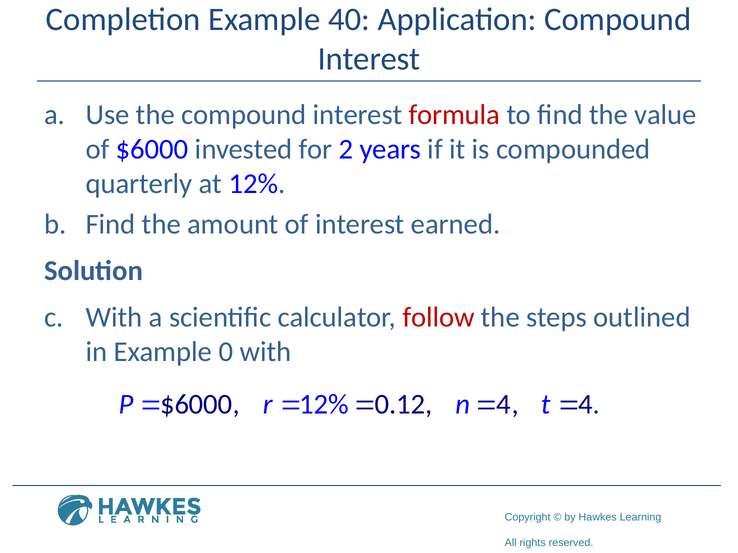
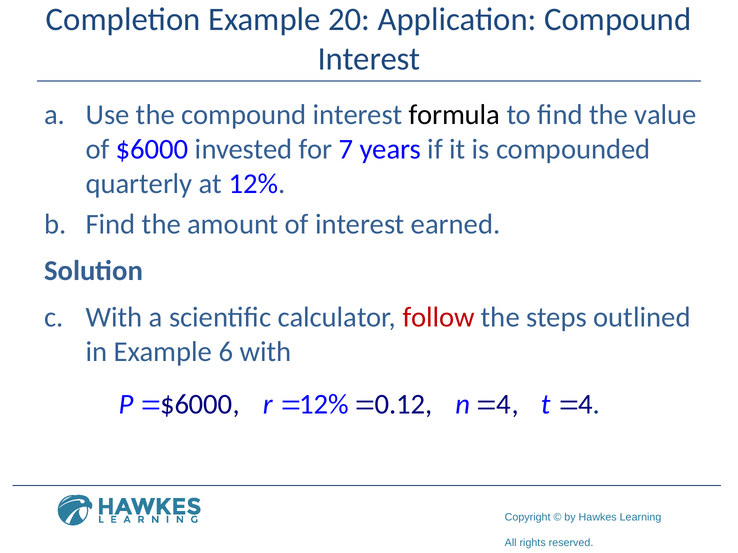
40: 40 -> 20
formula colour: red -> black
2: 2 -> 7
0: 0 -> 6
